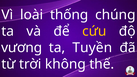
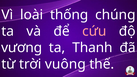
cứu colour: yellow -> pink
Tuyền: Tuyền -> Thanh
không: không -> vuông
